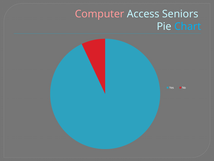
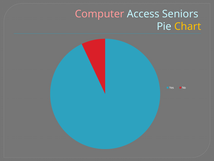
Chart colour: light blue -> yellow
